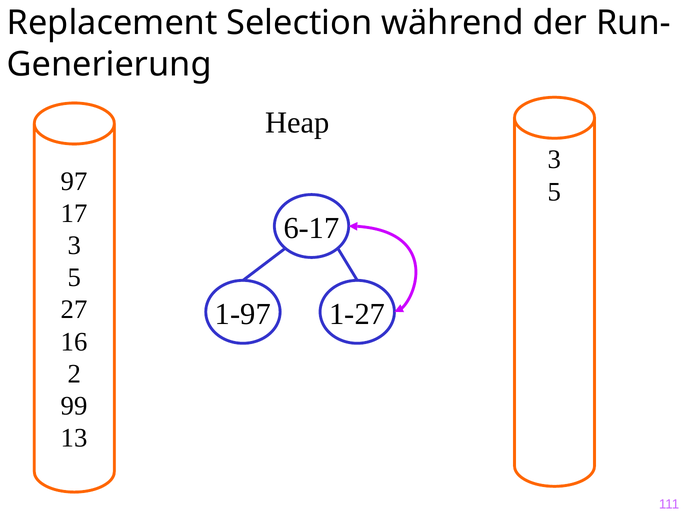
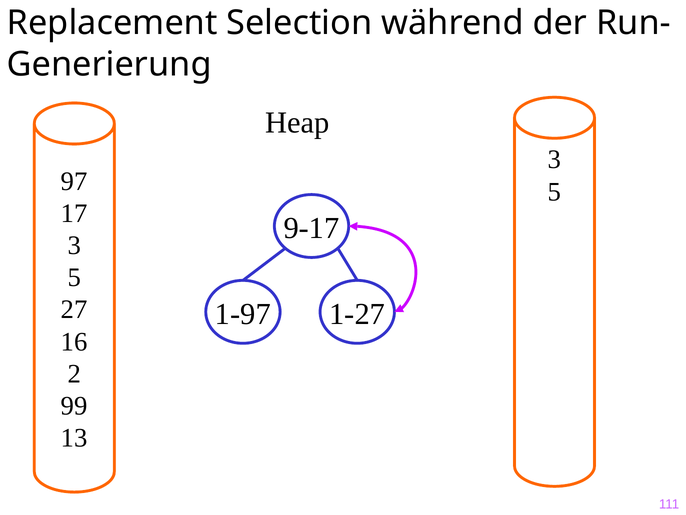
6-17: 6-17 -> 9-17
